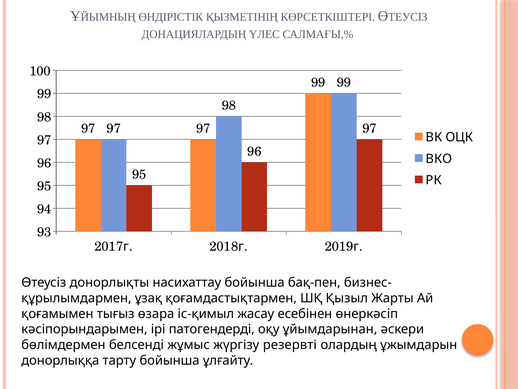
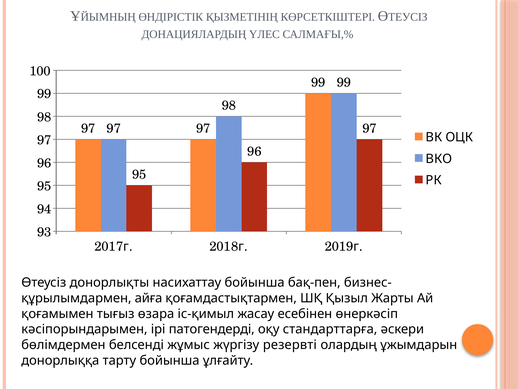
ұзақ: ұзақ -> айға
ұйымдарынан: ұйымдарынан -> стандарттарға
